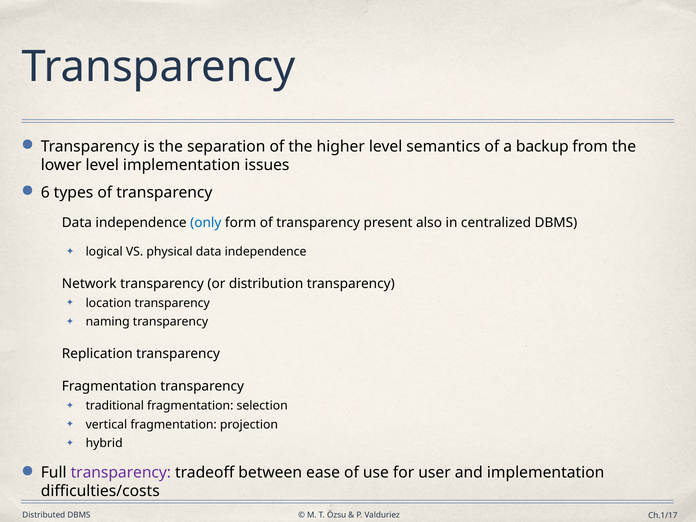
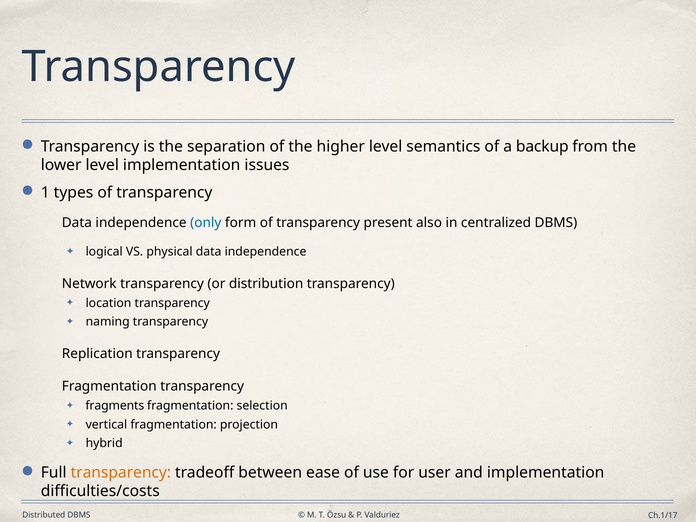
6: 6 -> 1
traditional: traditional -> fragments
transparency at (121, 473) colour: purple -> orange
